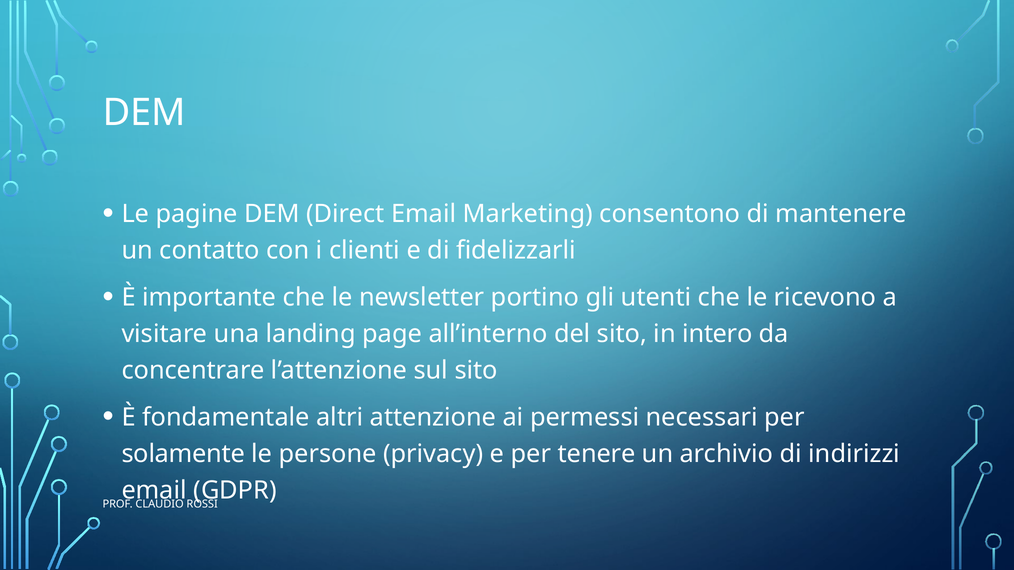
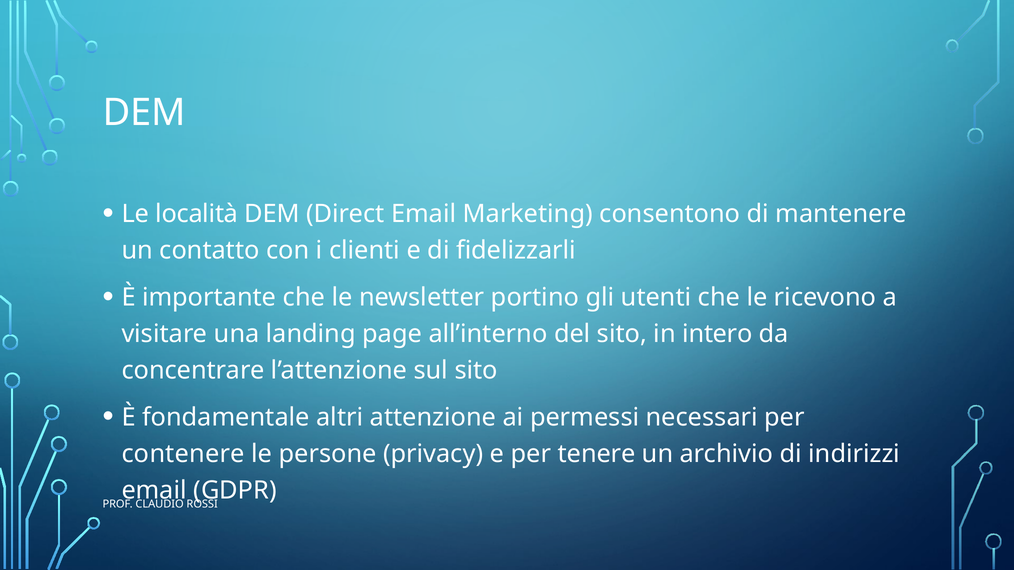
pagine: pagine -> località
solamente: solamente -> contenere
